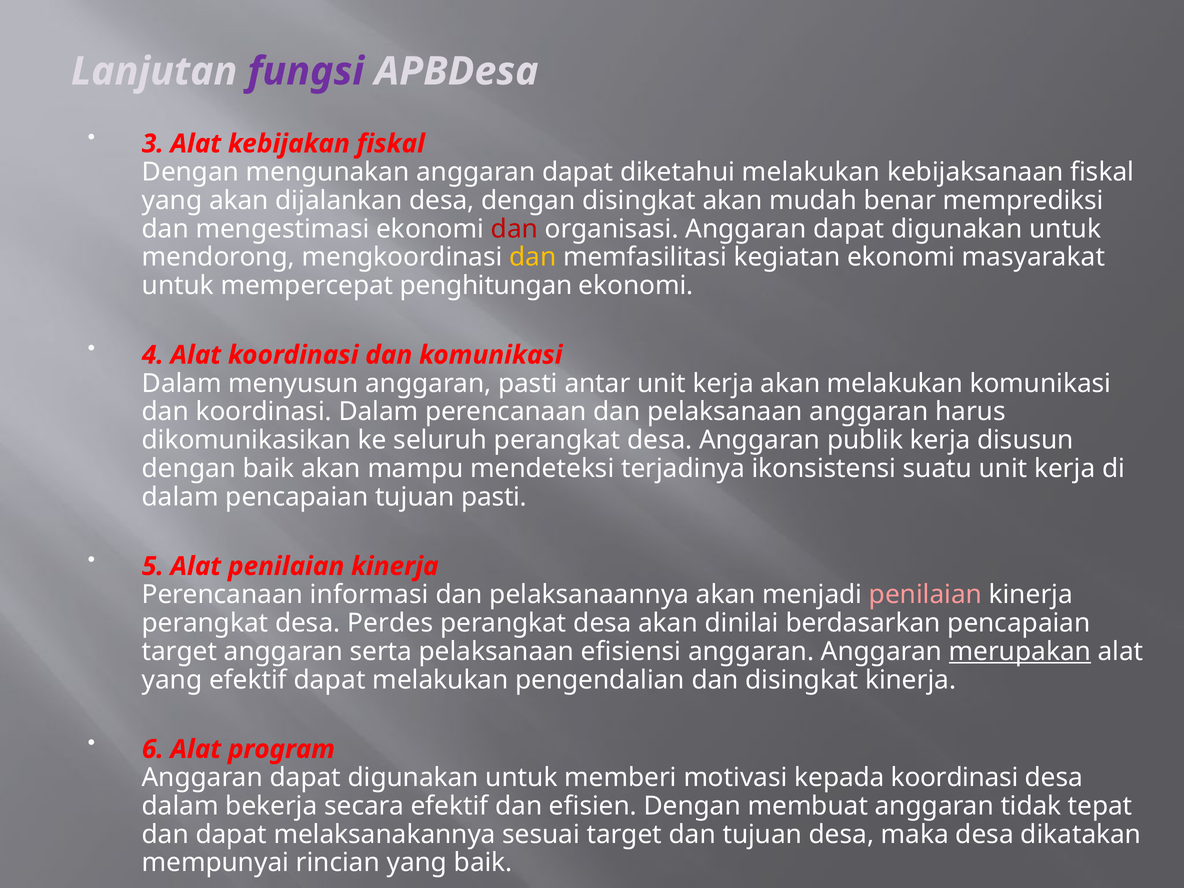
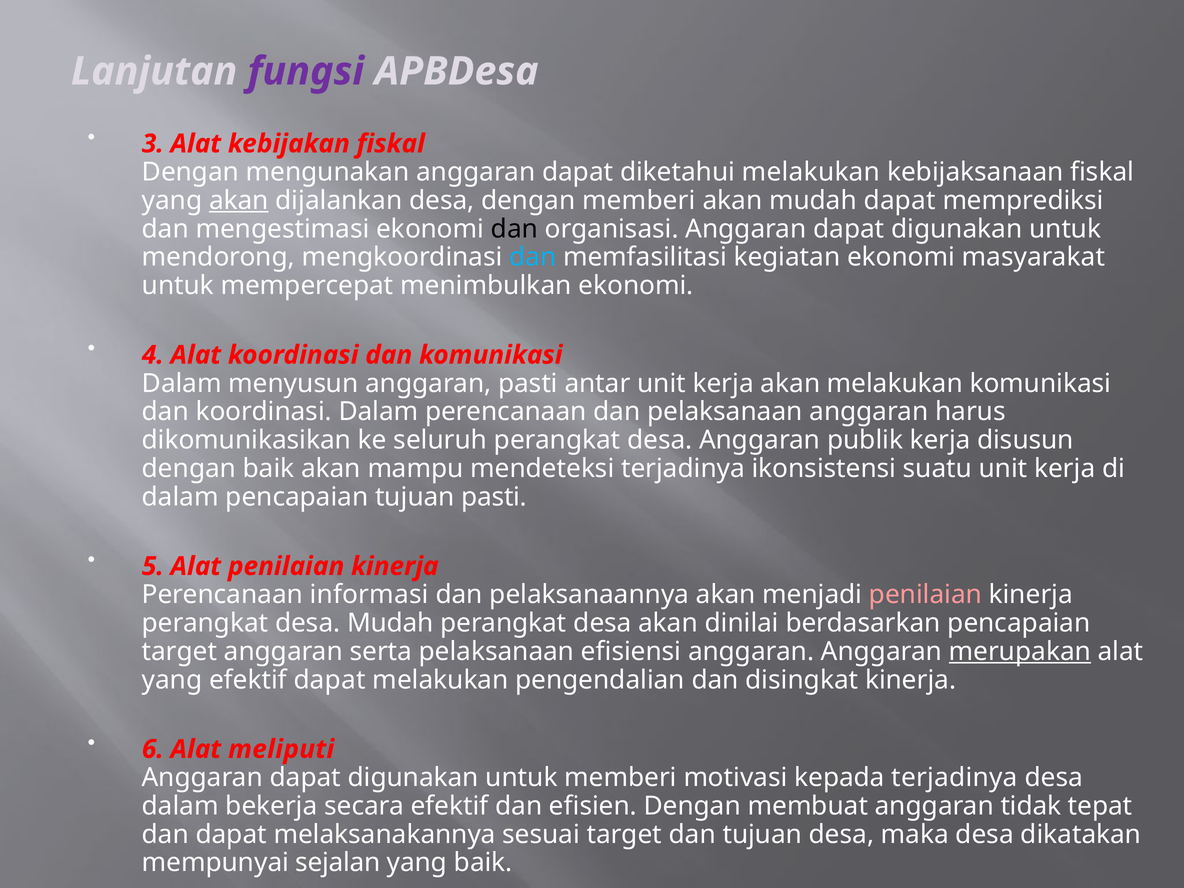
akan at (239, 200) underline: none -> present
dengan disingkat: disingkat -> memberi
mudah benar: benar -> dapat
dan at (514, 229) colour: red -> black
dan at (533, 257) colour: yellow -> light blue
penghitungan: penghitungan -> menimbulkan
desa Perdes: Perdes -> Mudah
program: program -> meliputi
kepada koordinasi: koordinasi -> terjadinya
rincian: rincian -> sejalan
